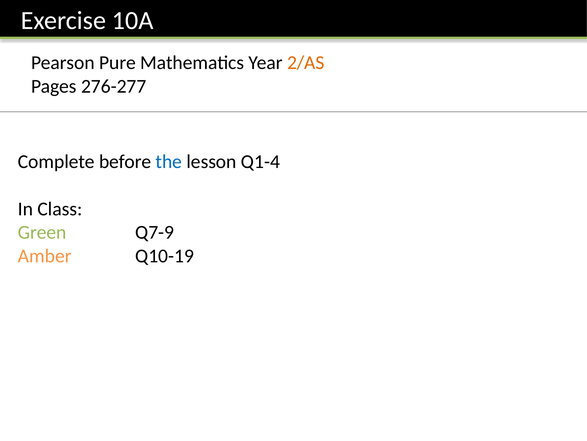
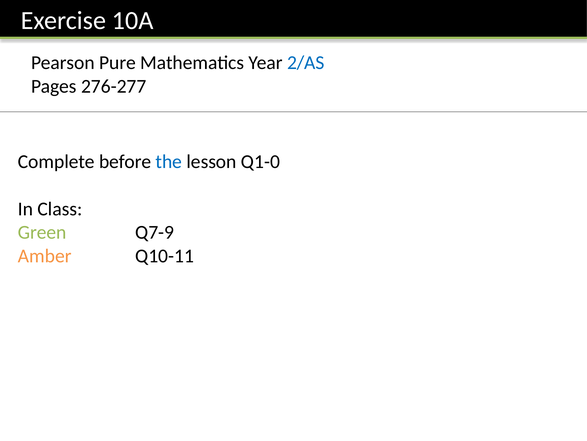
2/AS colour: orange -> blue
Q1-4: Q1-4 -> Q1-0
Q10-19: Q10-19 -> Q10-11
